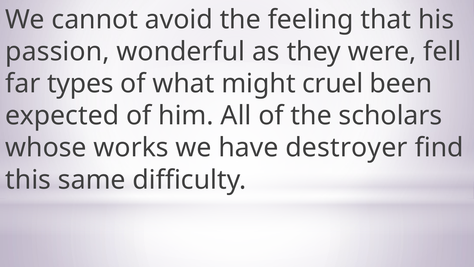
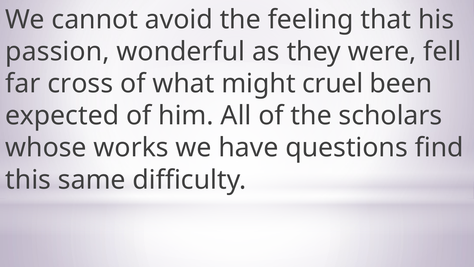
types: types -> cross
destroyer: destroyer -> questions
